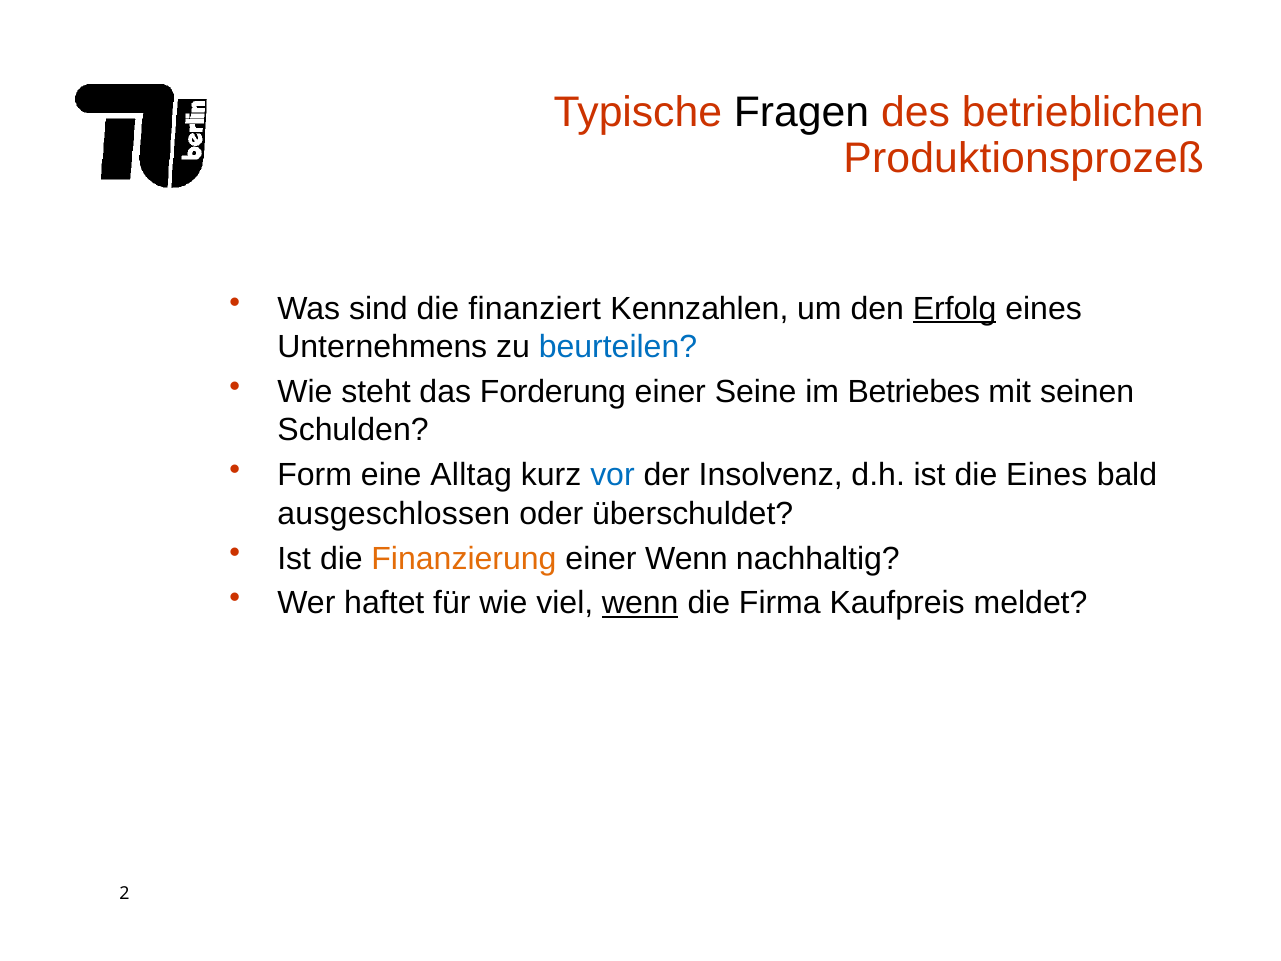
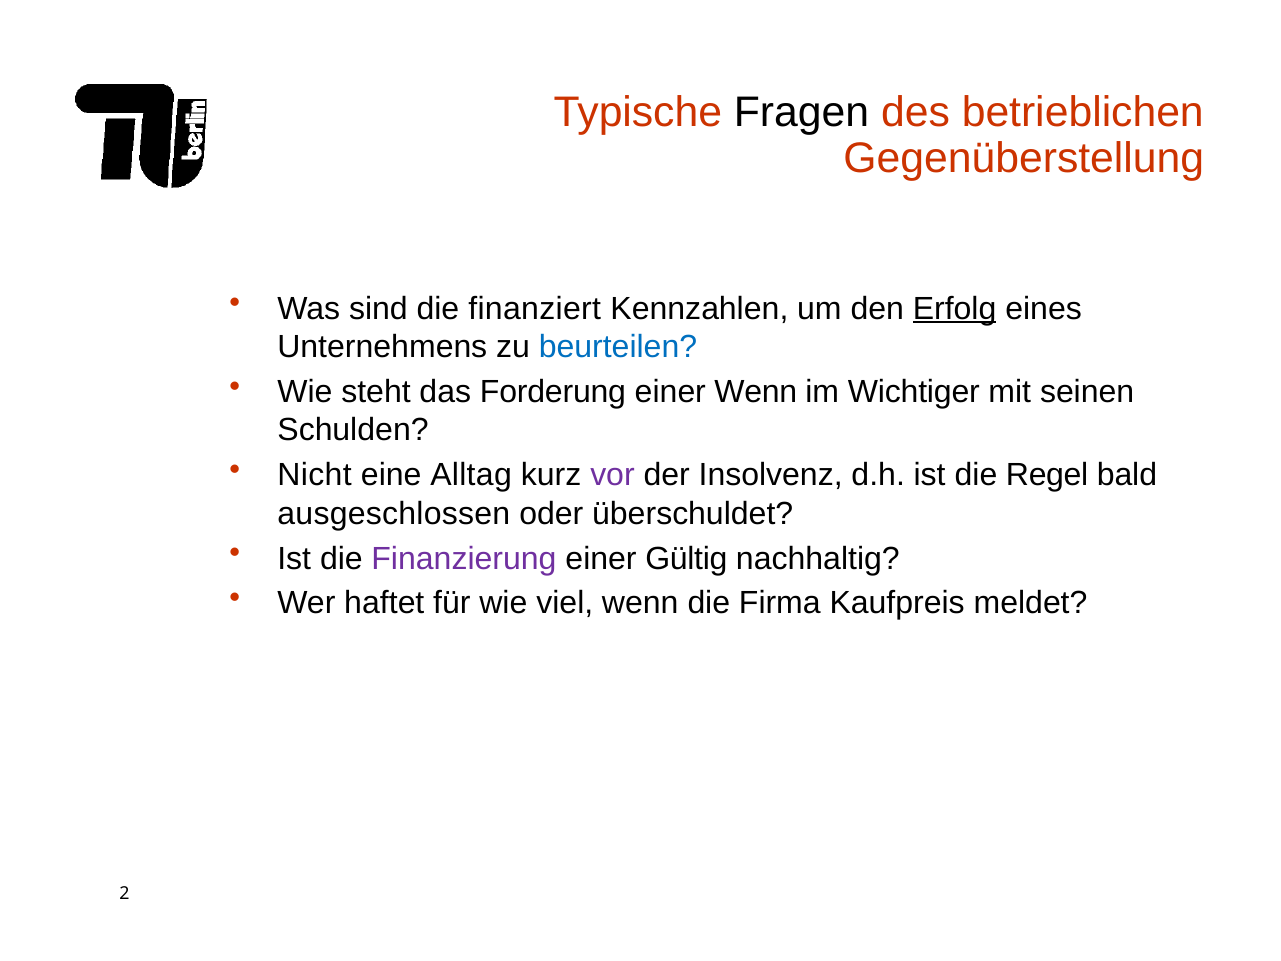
Produktionsprozeß: Produktionsprozeß -> Gegenüberstellung
einer Seine: Seine -> Wenn
Betriebes: Betriebes -> Wichtiger
Form: Form -> Nicht
vor colour: blue -> purple
die Eines: Eines -> Regel
Finanzierung colour: orange -> purple
einer Wenn: Wenn -> Gültig
wenn at (640, 603) underline: present -> none
